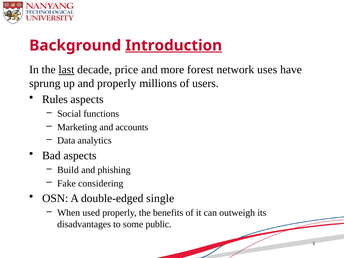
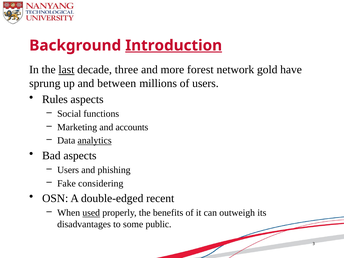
price: price -> three
uses: uses -> gold
and properly: properly -> between
analytics underline: none -> present
Build at (68, 170): Build -> Users
single: single -> recent
used underline: none -> present
